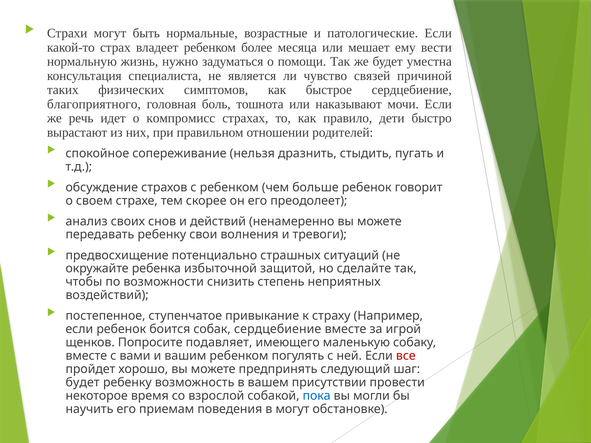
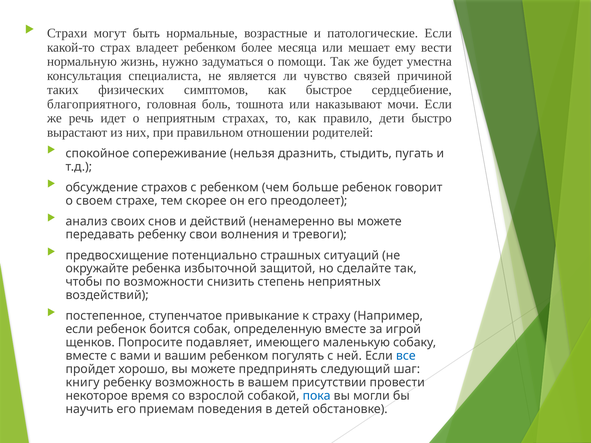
компромисс: компромисс -> неприятным
собак сердцебиение: сердцебиение -> определенную
все colour: red -> blue
будет at (83, 383): будет -> книгу
в могут: могут -> детей
